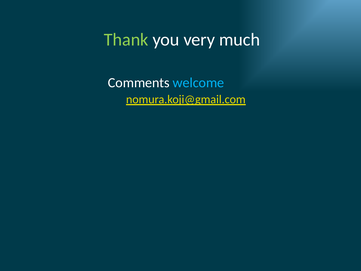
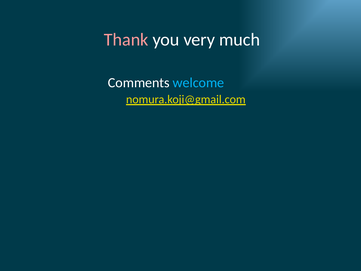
Thank colour: light green -> pink
